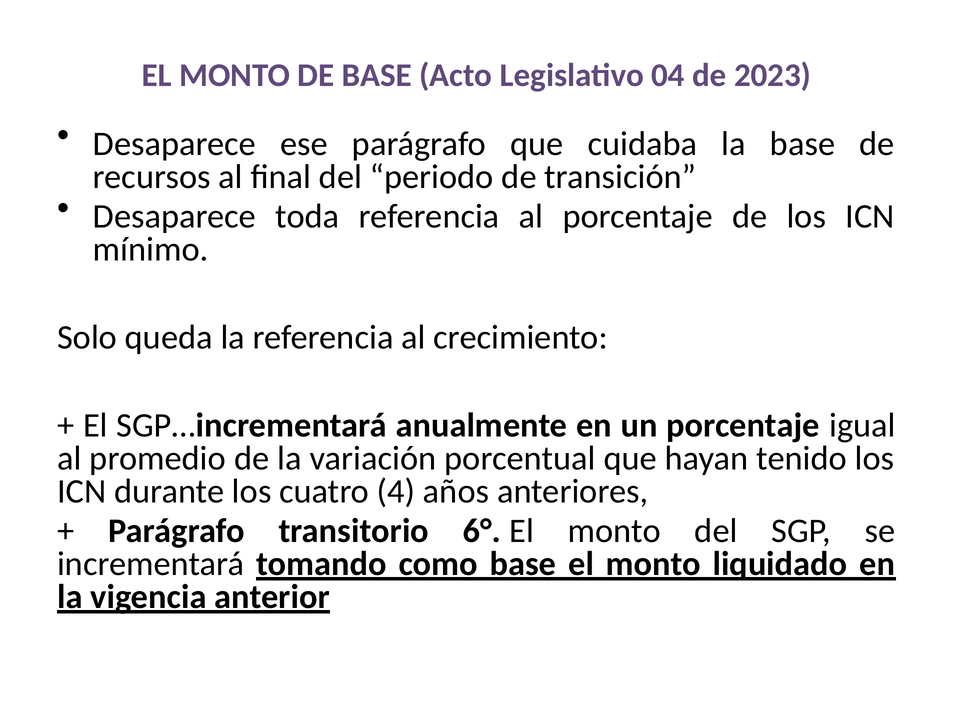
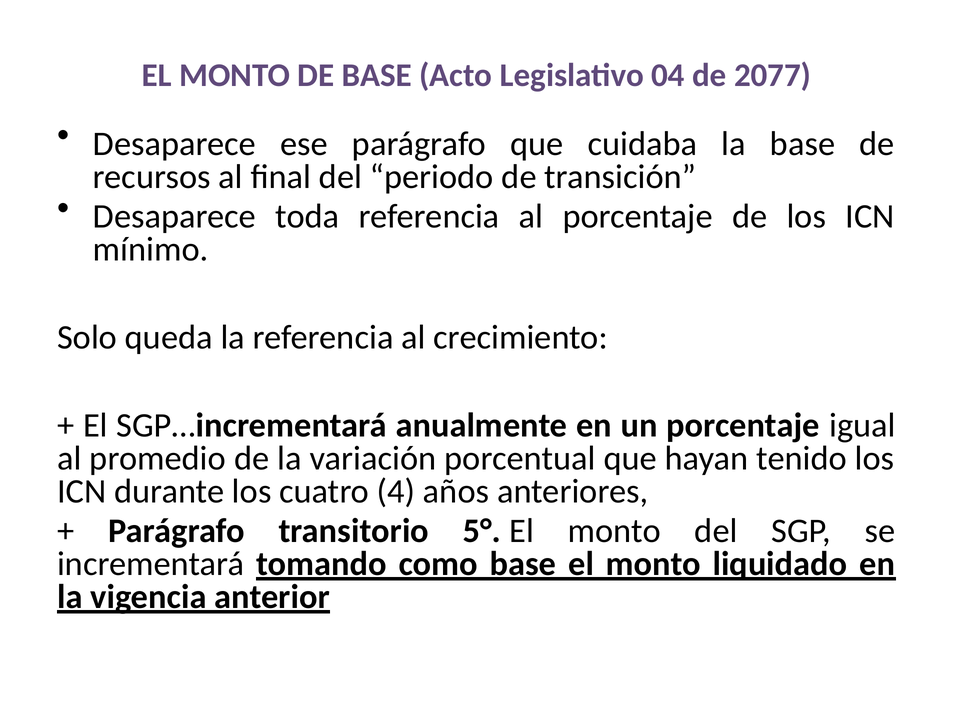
2023: 2023 -> 2077
6°: 6° -> 5°
